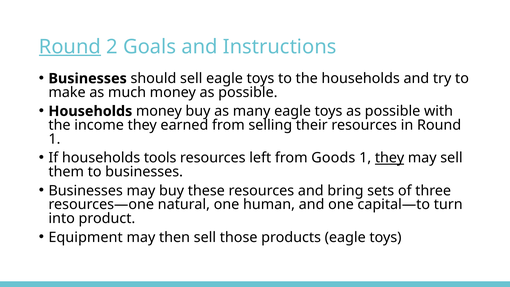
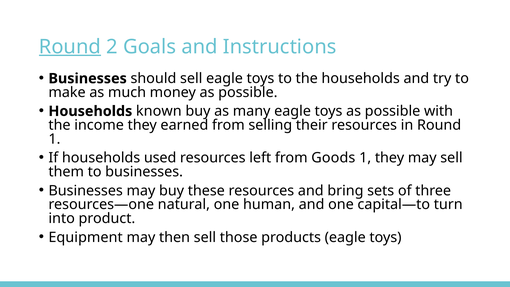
Households money: money -> known
tools: tools -> used
they at (390, 158) underline: present -> none
